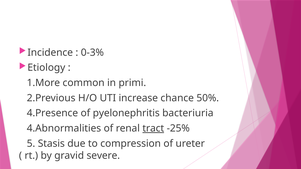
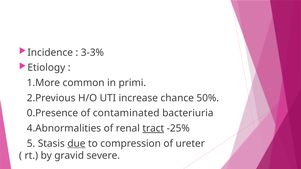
0-3%: 0-3% -> 3-3%
4.Presence: 4.Presence -> 0.Presence
pyelonephritis: pyelonephritis -> contaminated
due underline: none -> present
